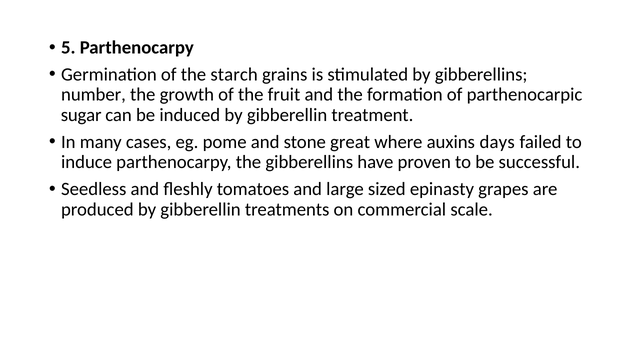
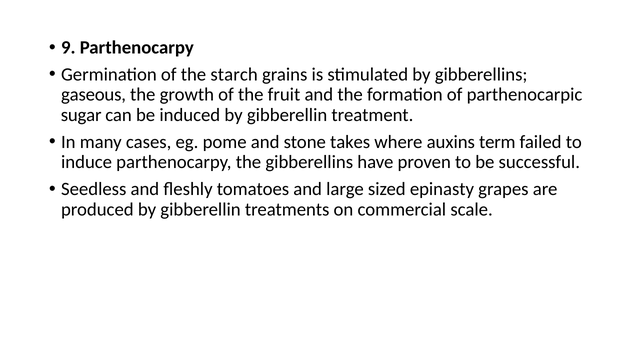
5: 5 -> 9
number: number -> gaseous
great: great -> takes
days: days -> term
